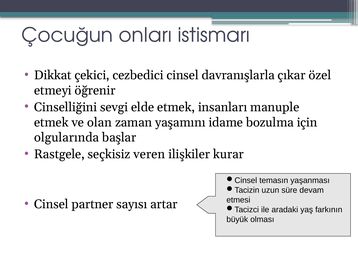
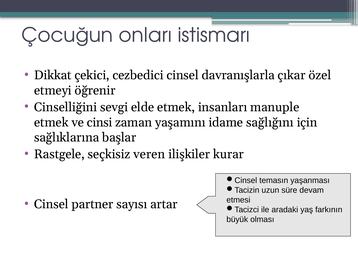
olan: olan -> cinsi
bozulma: bozulma -> sağlığını
olgularında: olgularında -> sağlıklarına
